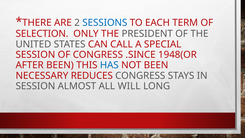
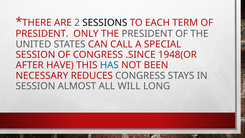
SESSIONS colour: blue -> black
SELECTION at (42, 34): SELECTION -> PRESIDENT
AFTER BEEN: BEEN -> HAVE
